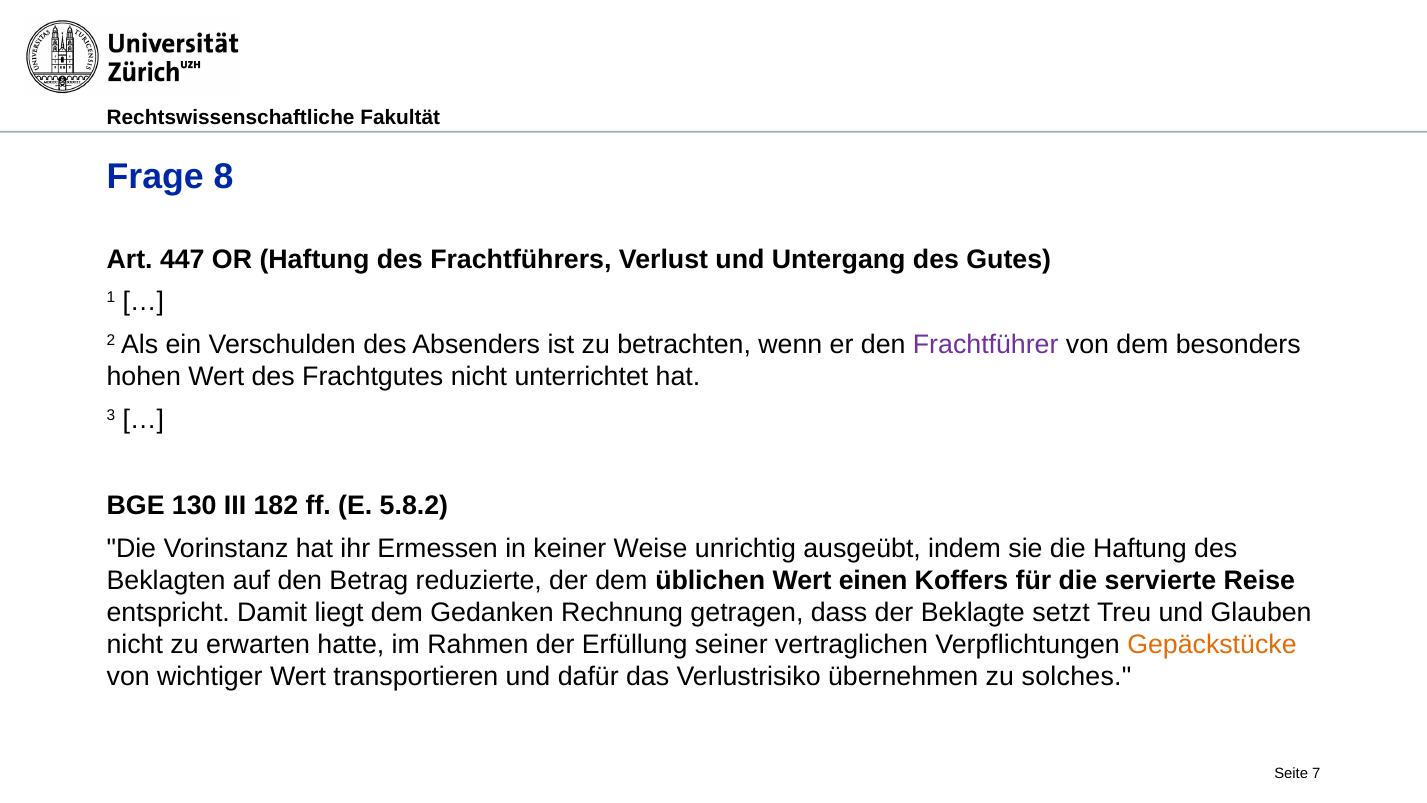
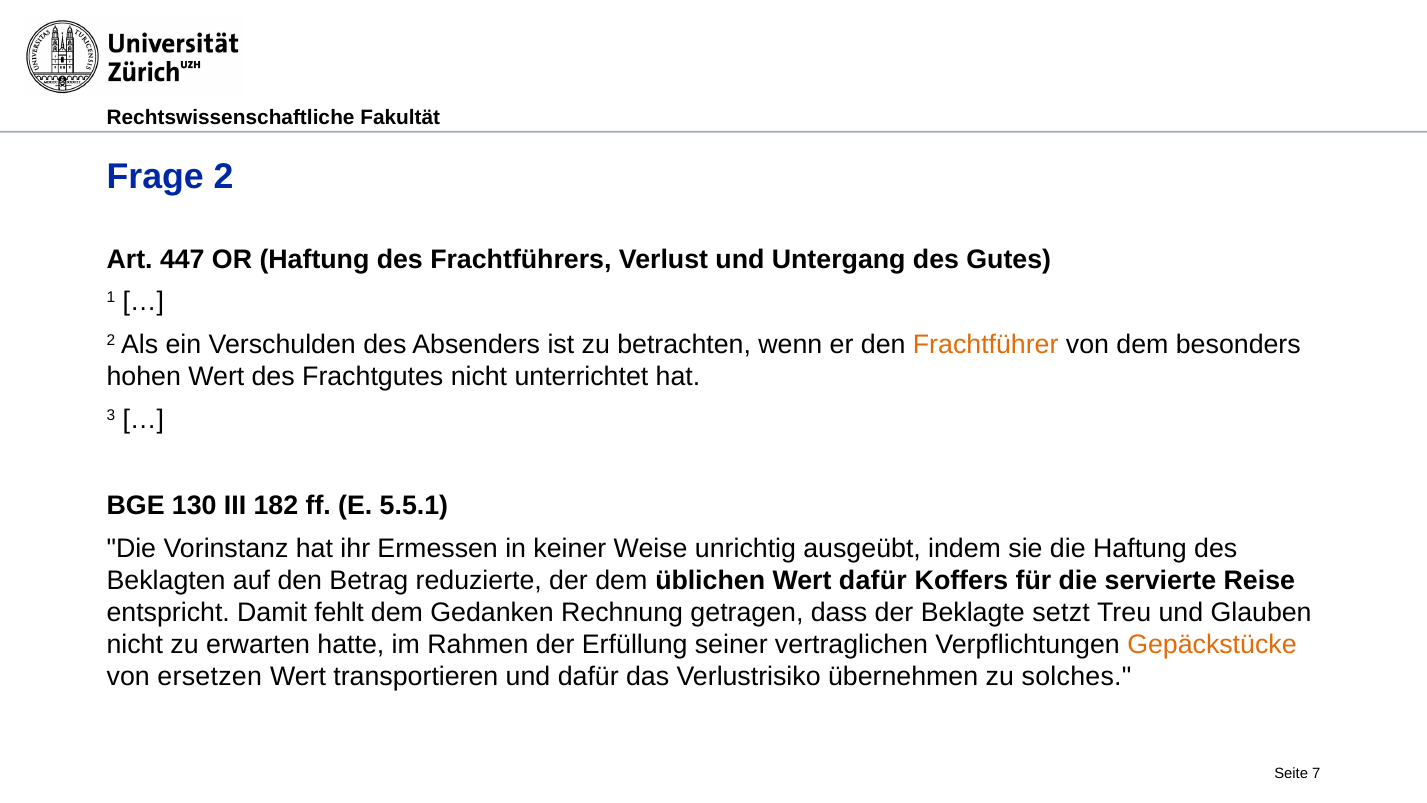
Frage 8: 8 -> 2
Frachtführer colour: purple -> orange
5.8.2: 5.8.2 -> 5.5.1
Wert einen: einen -> dafür
liegt: liegt -> fehlt
wichtiger: wichtiger -> ersetzen
